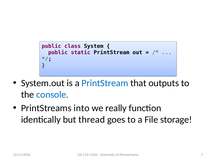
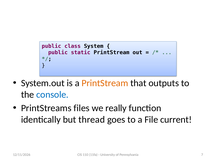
PrintStream at (105, 83) colour: blue -> orange
into: into -> files
storage: storage -> current
